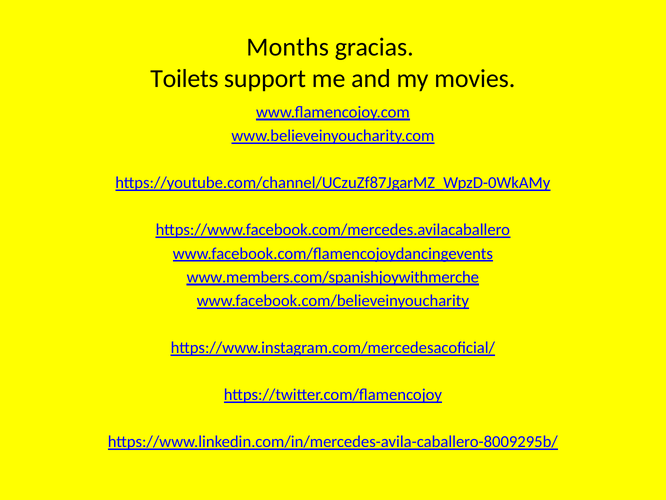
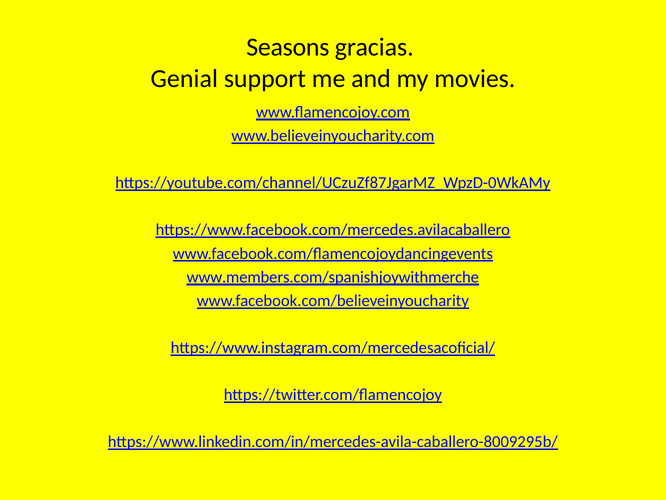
Months: Months -> Seasons
Toilets: Toilets -> Genial
